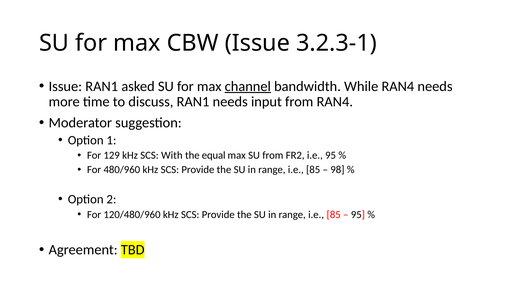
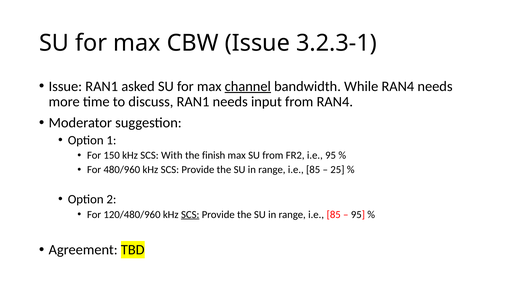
129: 129 -> 150
equal: equal -> finish
98: 98 -> 25
SCS at (190, 214) underline: none -> present
